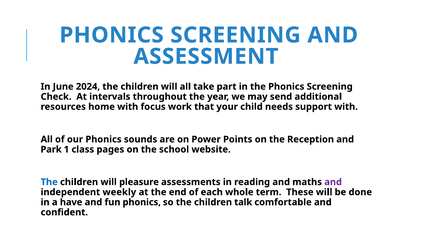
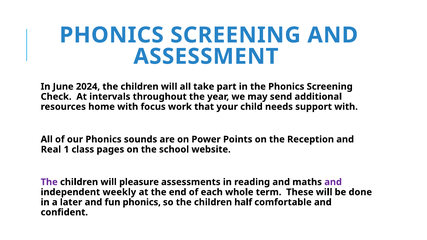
Park: Park -> Real
The at (49, 182) colour: blue -> purple
have: have -> later
talk: talk -> half
